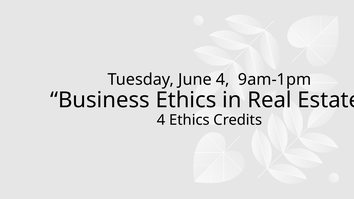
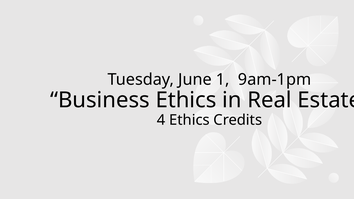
June 4: 4 -> 1
